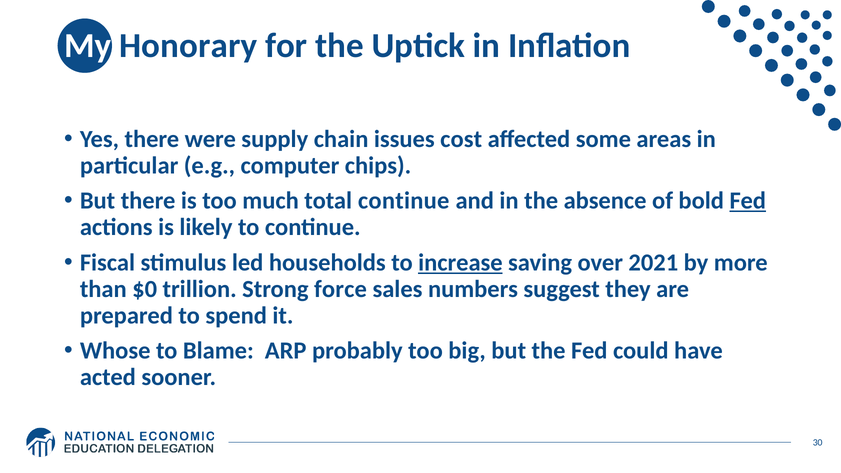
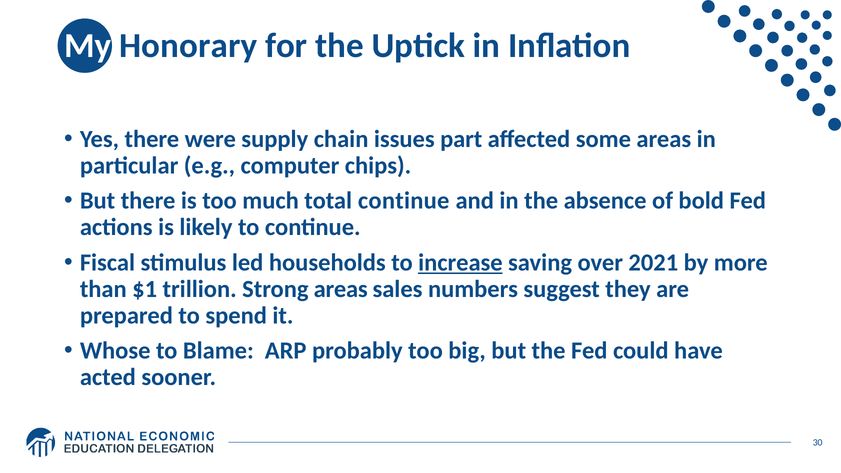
cost: cost -> part
Fed at (748, 201) underline: present -> none
$0: $0 -> $1
Strong force: force -> areas
